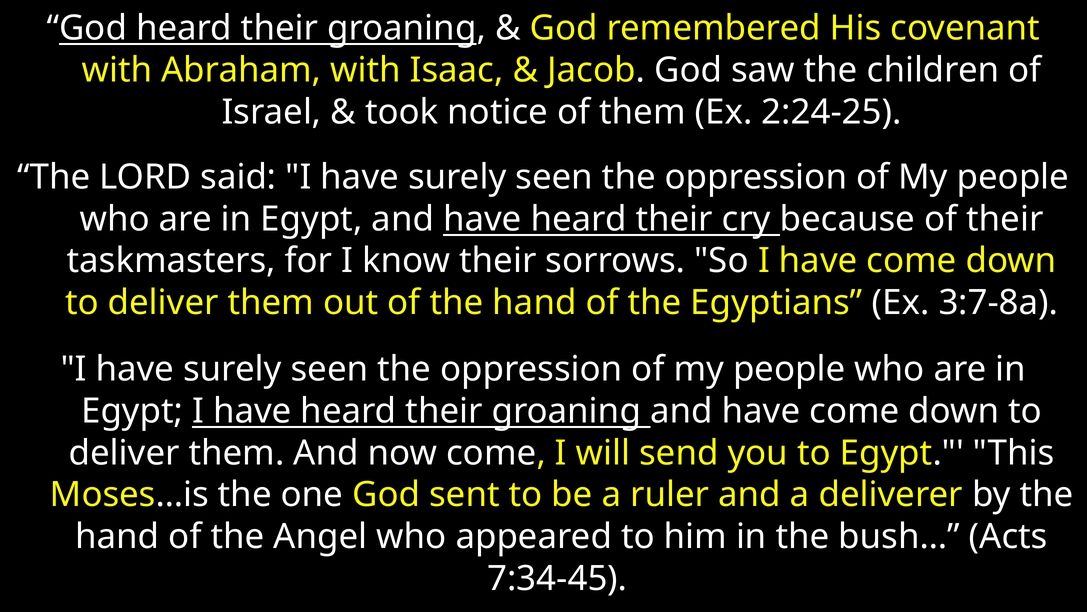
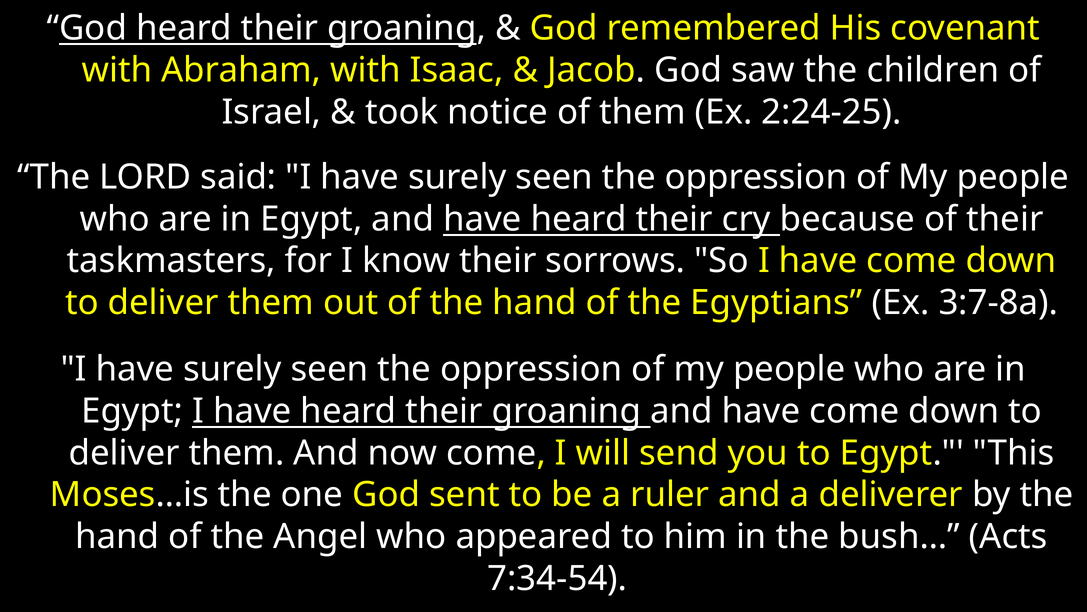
7:34-45: 7:34-45 -> 7:34-54
